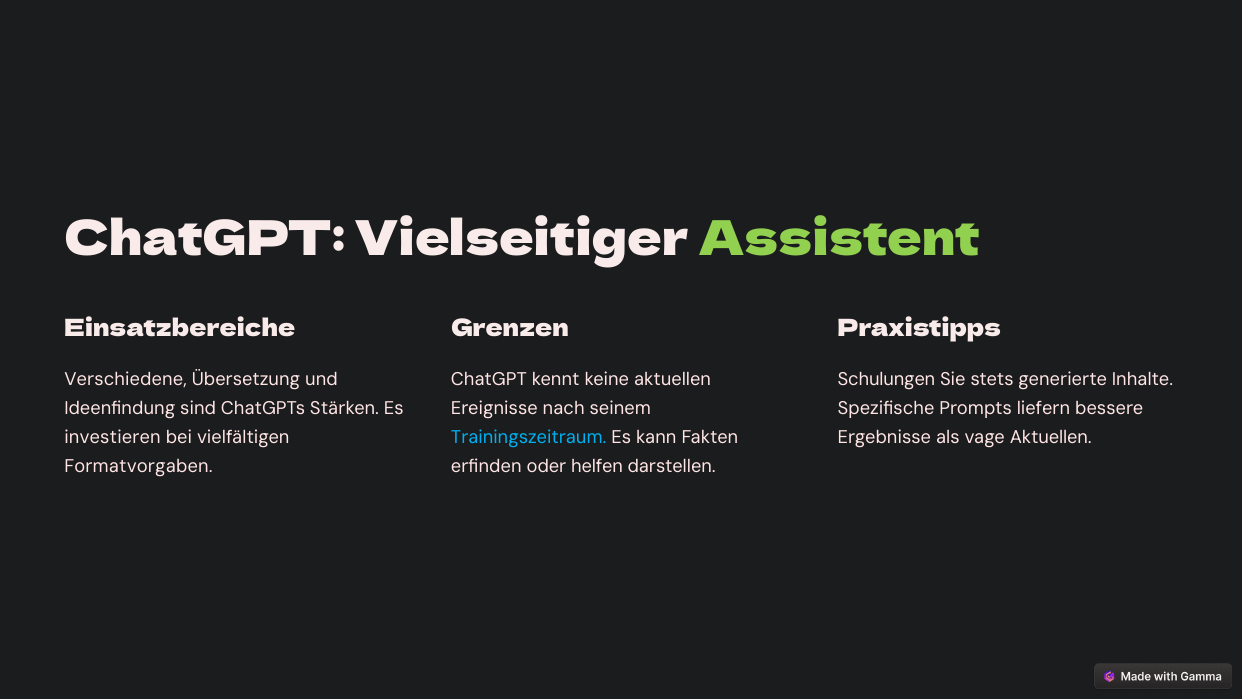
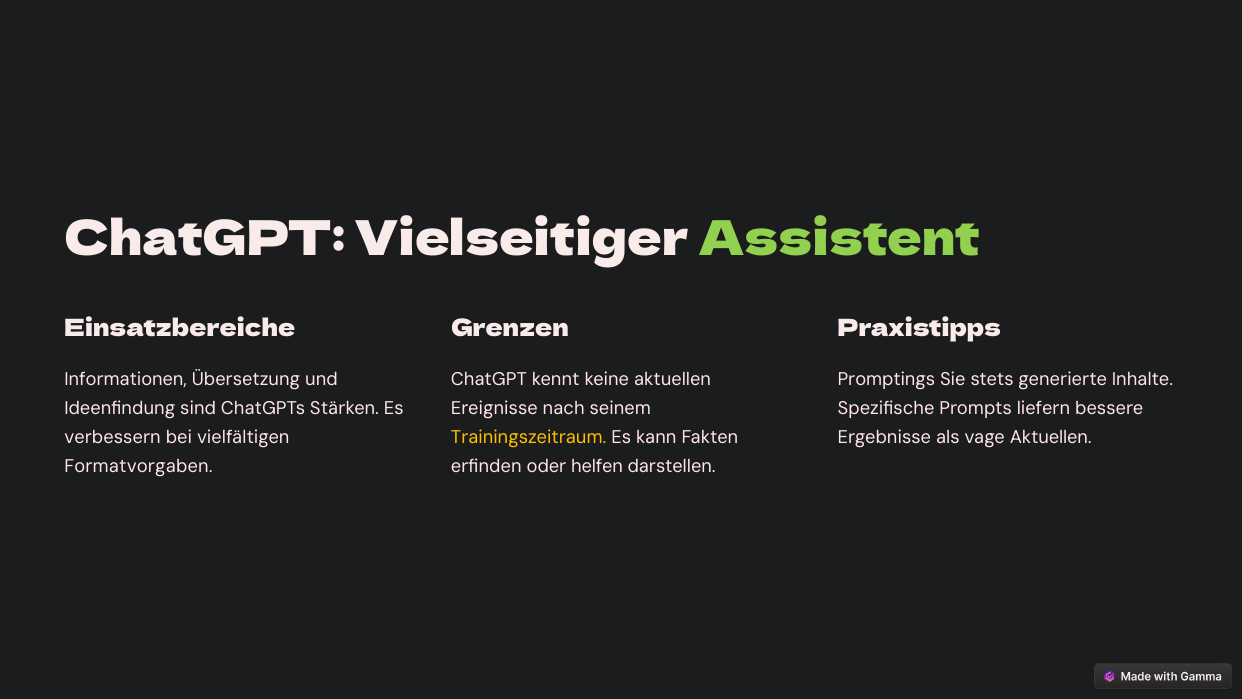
Verschiedene: Verschiedene -> Informationen
Schulungen: Schulungen -> Promptings
investieren: investieren -> verbessern
Trainingszeitraum colour: light blue -> yellow
